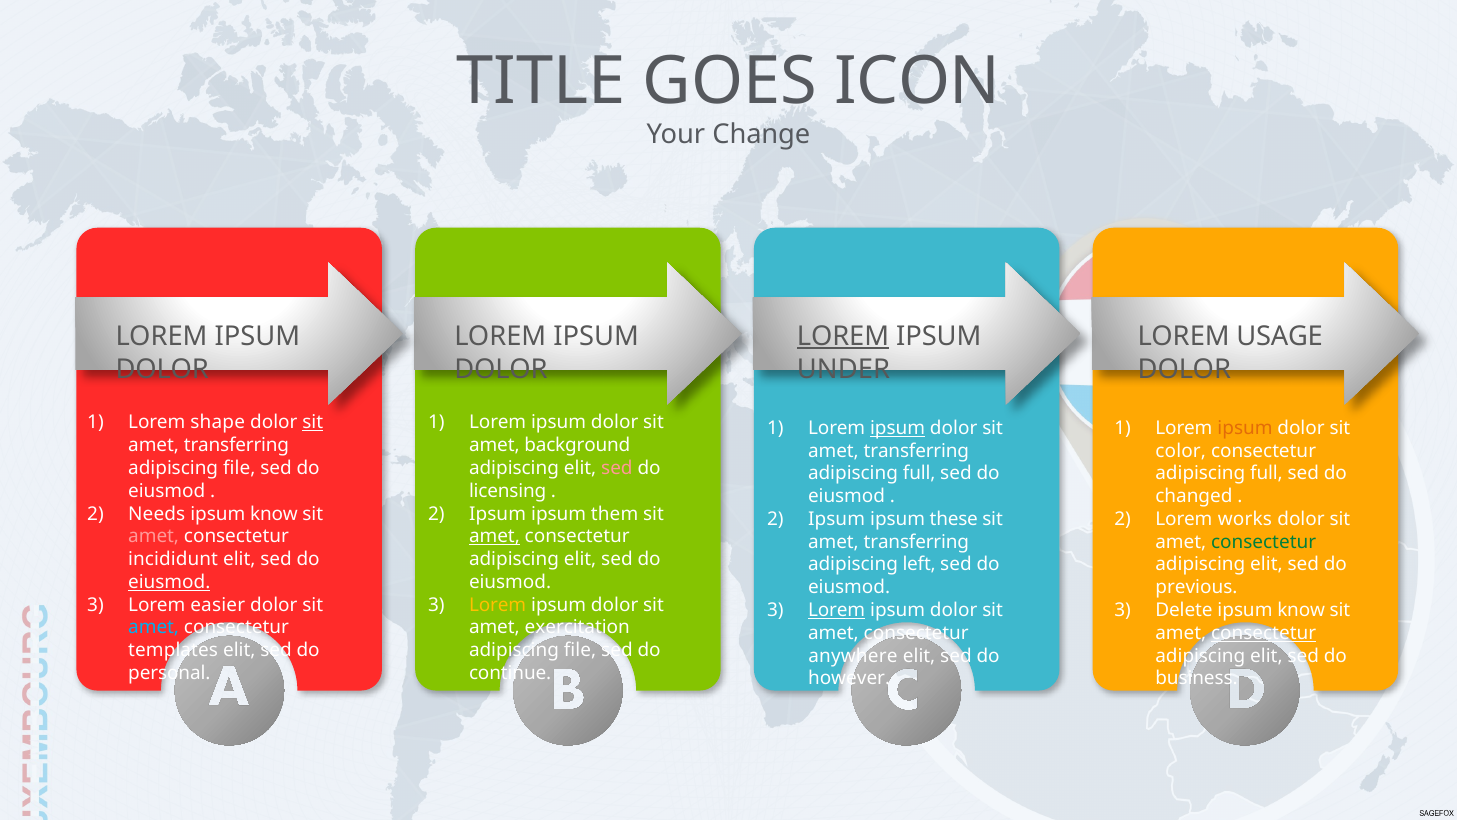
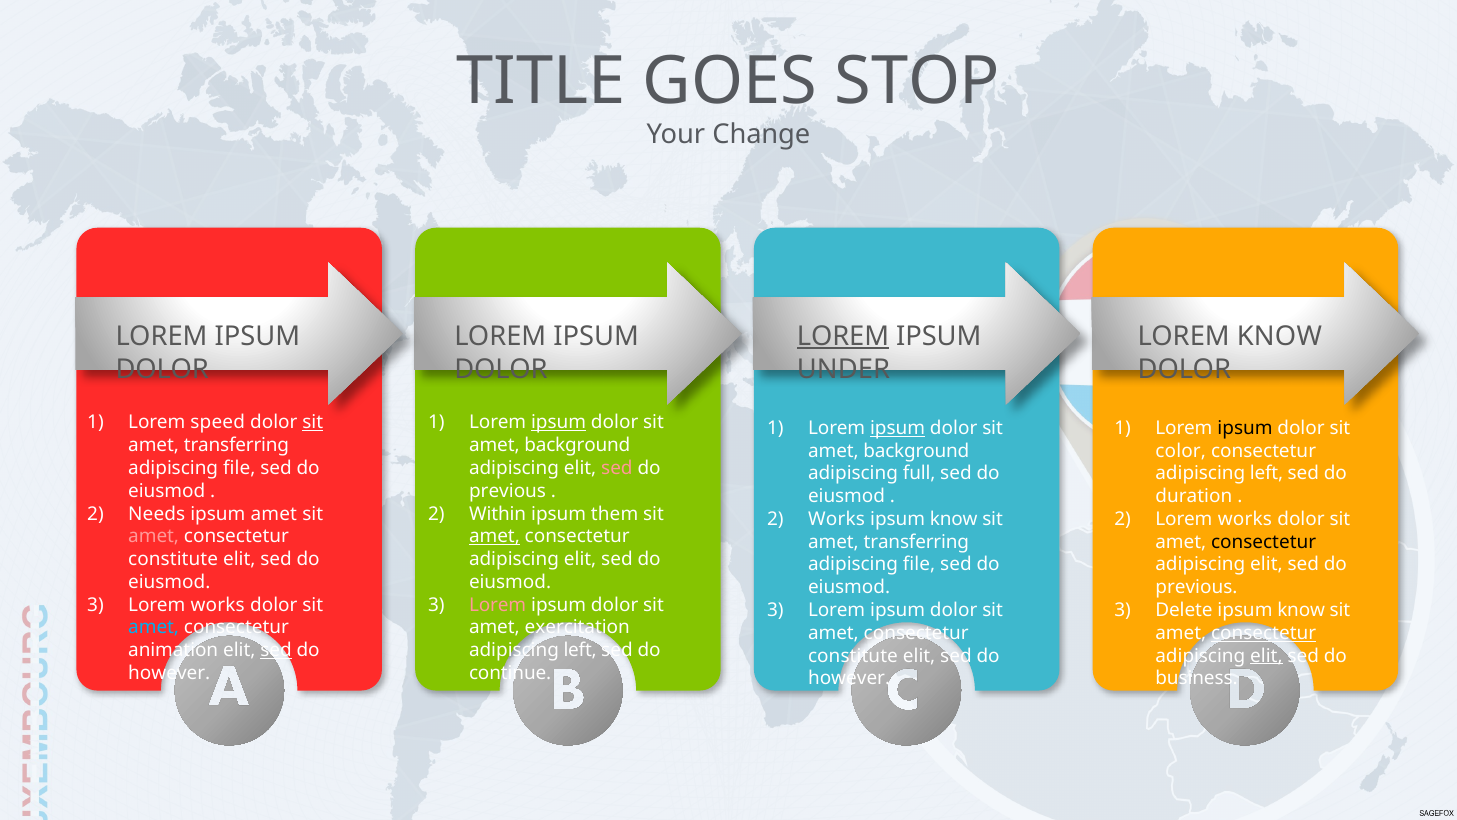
ICON: ICON -> STOP
LOREM USAGE: USAGE -> KNOW
shape: shape -> speed
ipsum at (559, 422) underline: none -> present
ipsum at (1245, 428) colour: orange -> black
transferring at (916, 451): transferring -> background
full at (1267, 473): full -> left
licensing at (508, 491): licensing -> previous
changed: changed -> duration
know at (274, 514): know -> amet
Ipsum at (498, 514): Ipsum -> Within
Ipsum at (837, 519): Ipsum -> Works
these at (954, 519): these -> know
consectetur at (1264, 542) colour: green -> black
incididunt at (173, 559): incididunt -> constitute
left at (919, 564): left -> file
eiusmod at (169, 582) underline: present -> none
easier at (218, 605): easier -> works
Lorem at (498, 605) colour: yellow -> pink
Lorem at (837, 610) underline: present -> none
templates: templates -> animation
sed at (276, 650) underline: none -> present
file at (580, 650): file -> left
anywhere at (853, 655): anywhere -> constitute
elit at (1266, 655) underline: none -> present
personal at (169, 673): personal -> however
